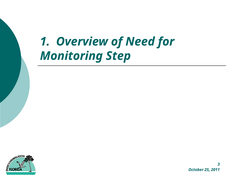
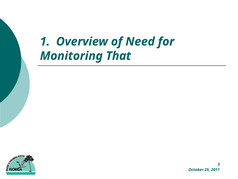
Step: Step -> That
